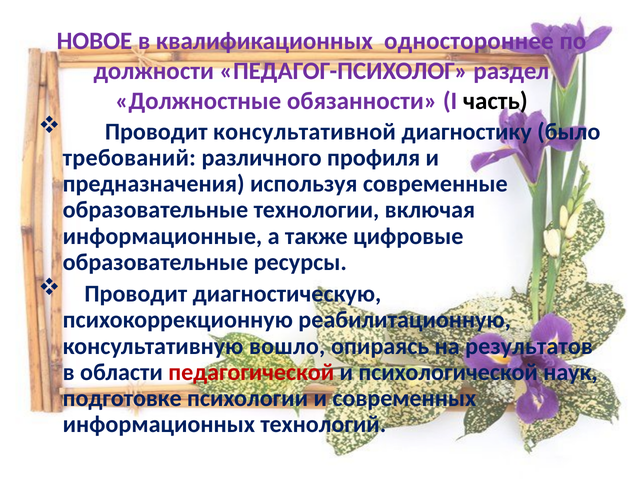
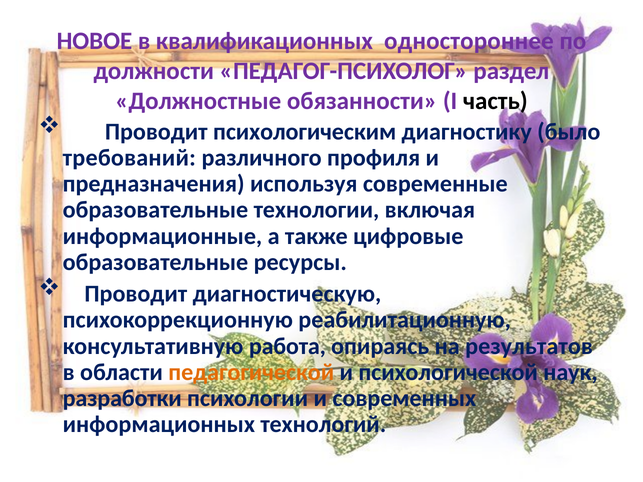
консультативной: консультативной -> психологическим
вошло: вошло -> работа
педагогической colour: red -> orange
подготовке: подготовке -> разработки
